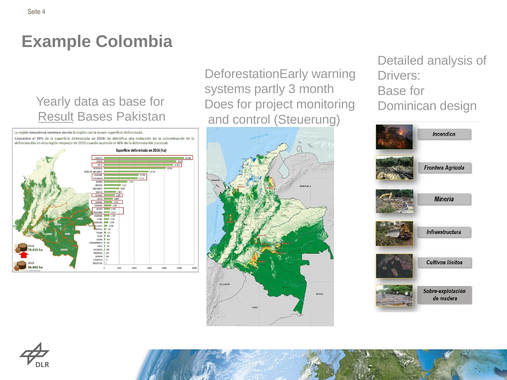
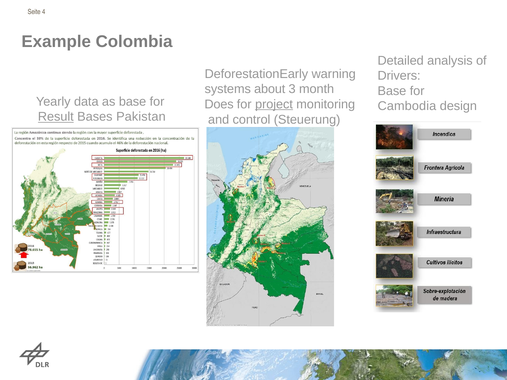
partly: partly -> about
project underline: none -> present
Dominican: Dominican -> Cambodia
